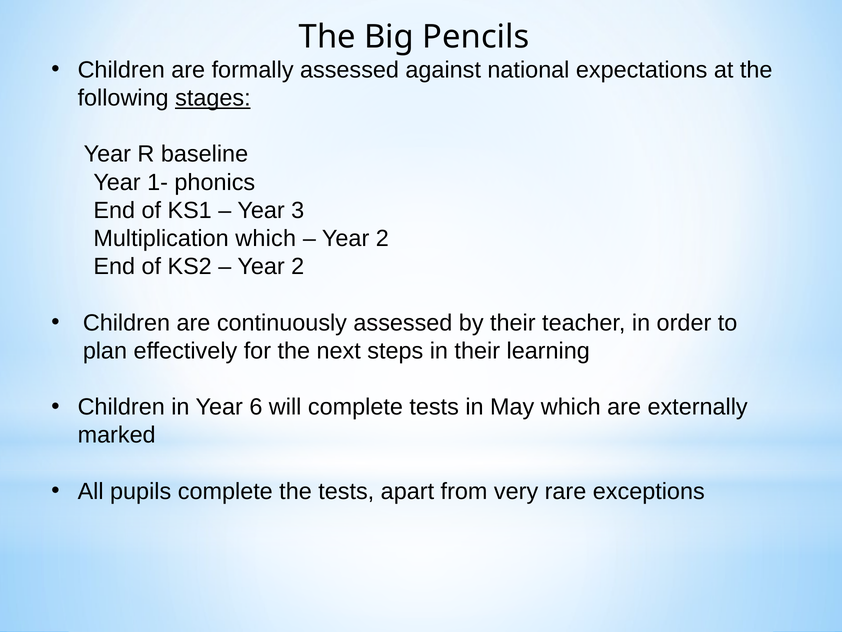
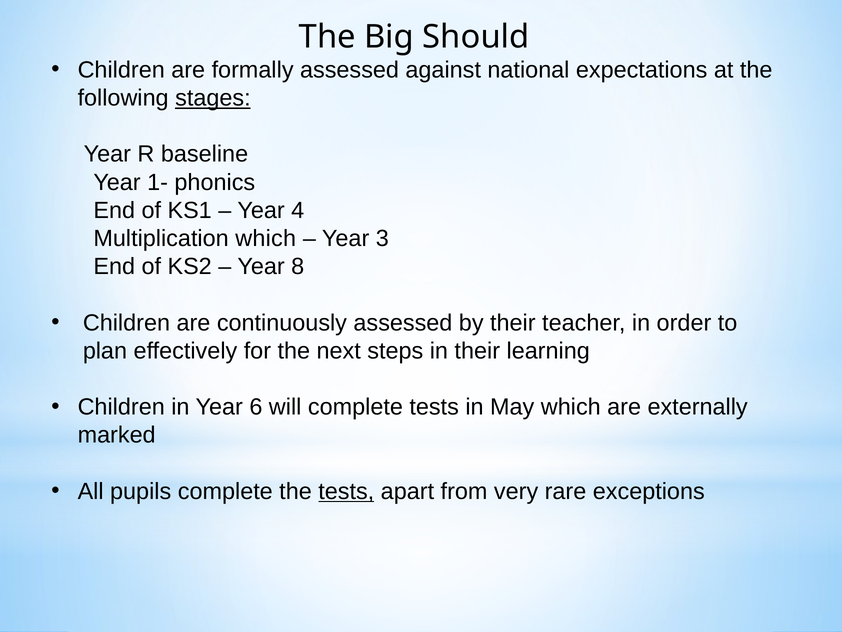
Pencils: Pencils -> Should
3: 3 -> 4
2 at (382, 238): 2 -> 3
2 at (298, 266): 2 -> 8
tests at (346, 491) underline: none -> present
